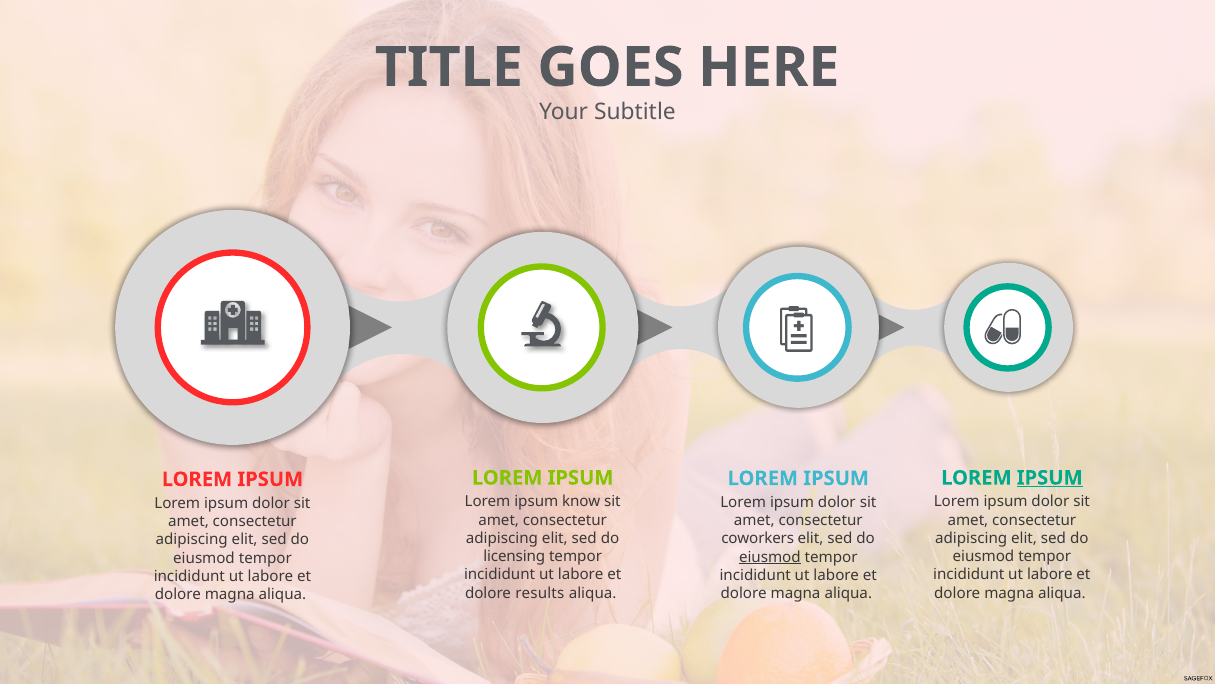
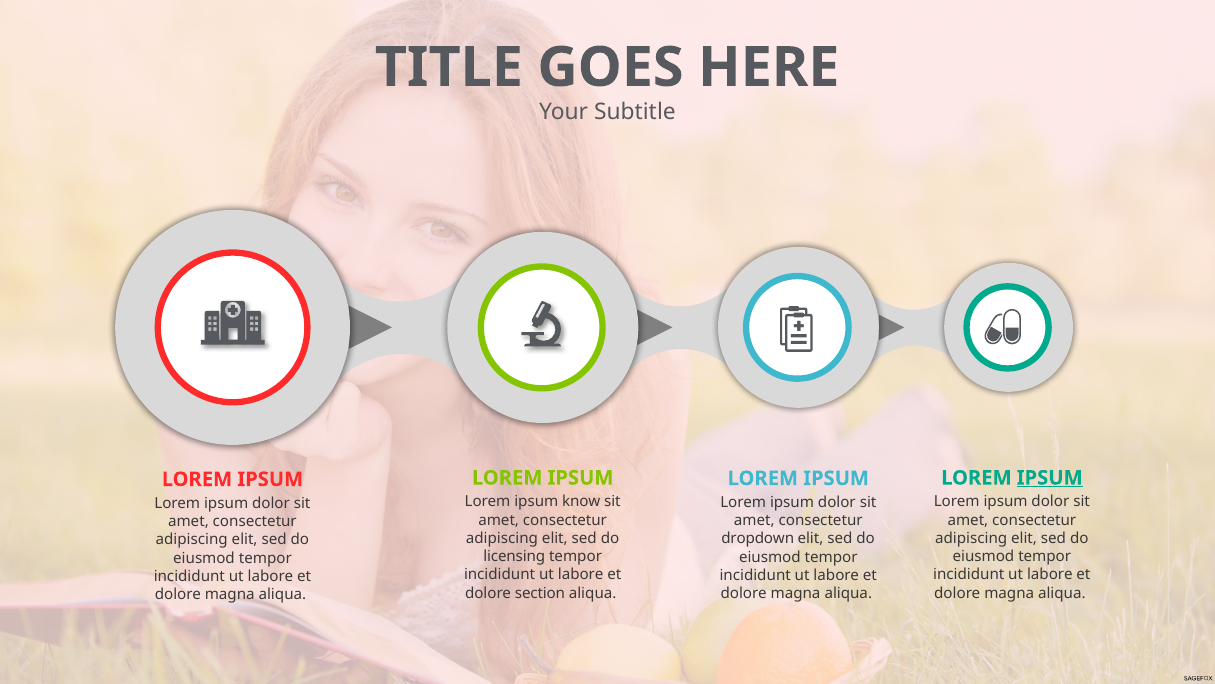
coworkers: coworkers -> dropdown
eiusmod at (770, 557) underline: present -> none
results: results -> section
